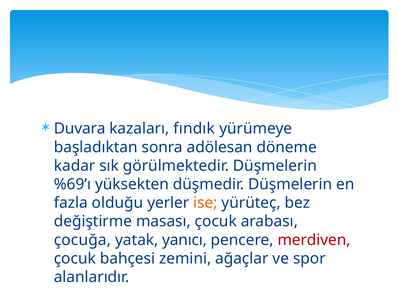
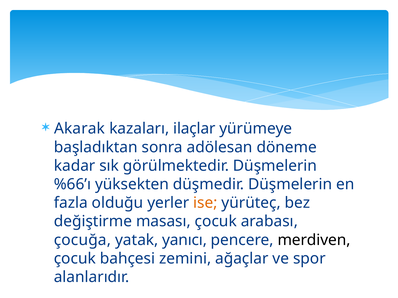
Duvara: Duvara -> Akarak
fındık: fındık -> ilaçlar
%69’ı: %69’ı -> %66’ı
merdiven colour: red -> black
